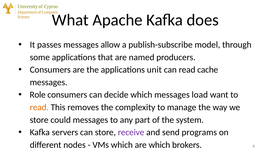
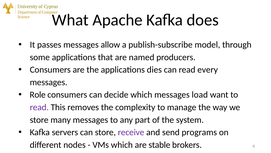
unit: unit -> dies
cache: cache -> every
read at (39, 107) colour: orange -> purple
could: could -> many
are which: which -> stable
